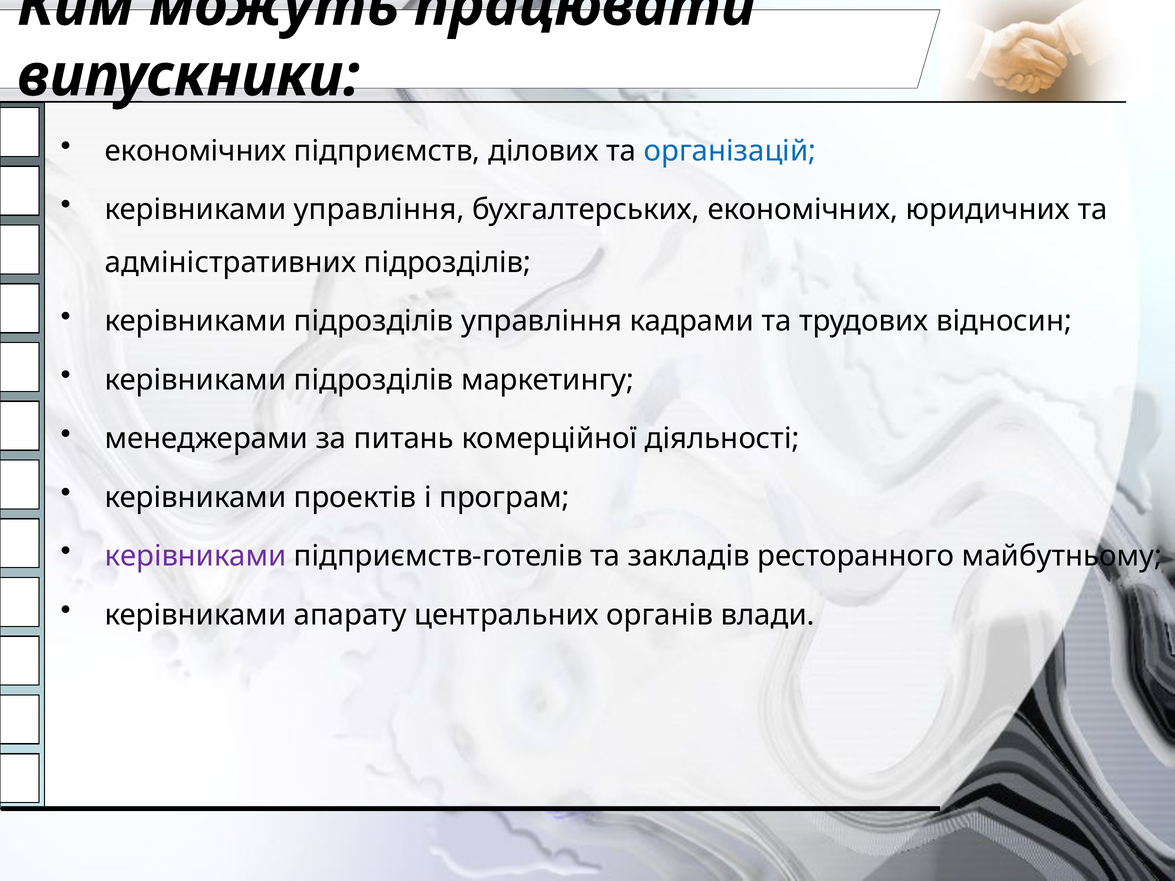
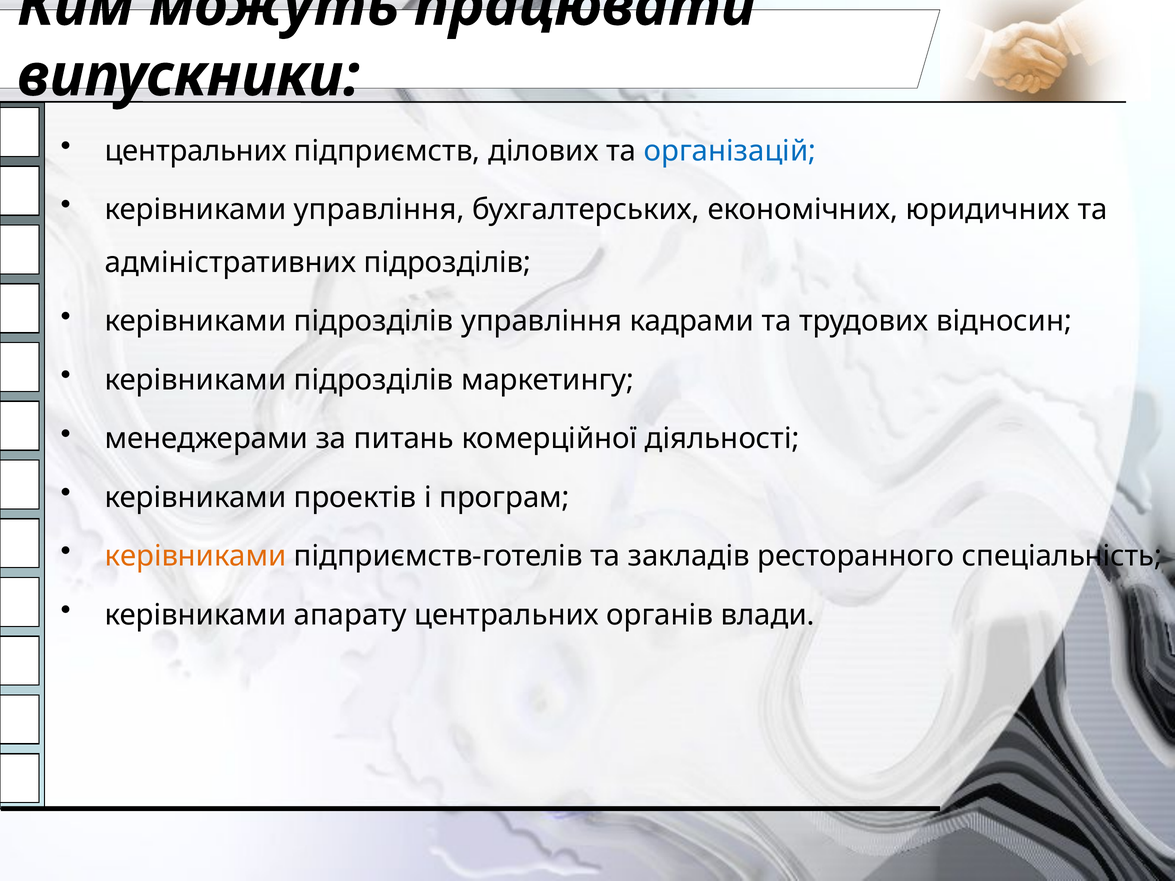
економічних at (196, 151): економічних -> центральних
керівниками at (196, 556) colour: purple -> orange
майбутньому: майбутньому -> спеціальність
